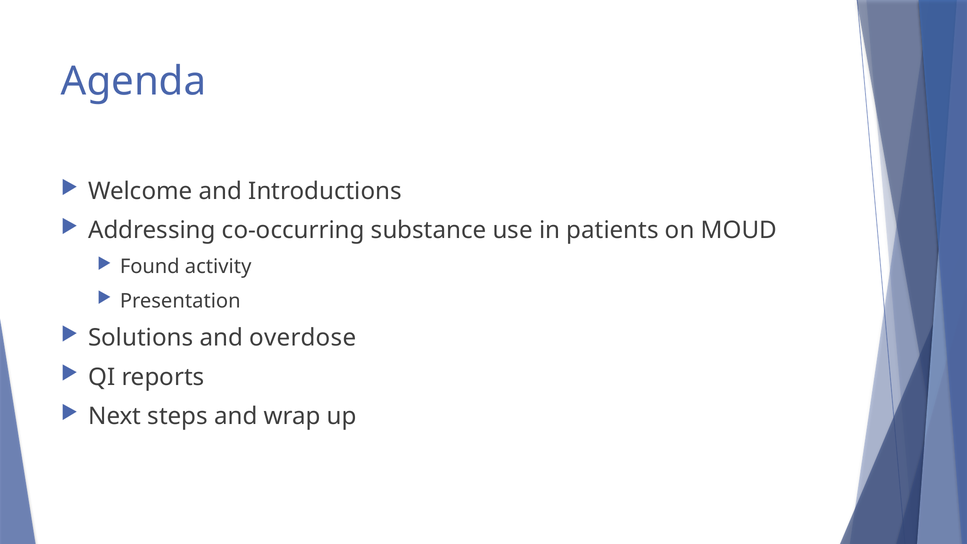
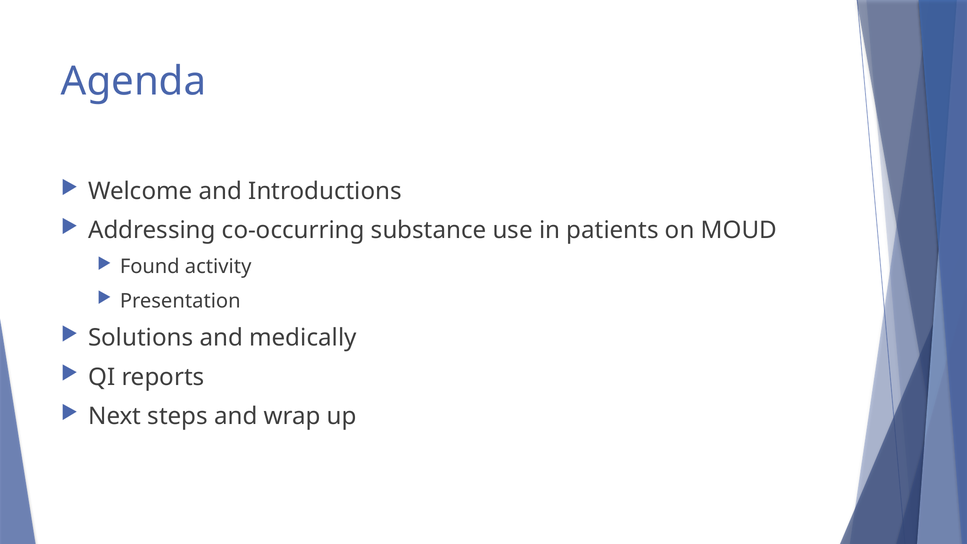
overdose: overdose -> medically
